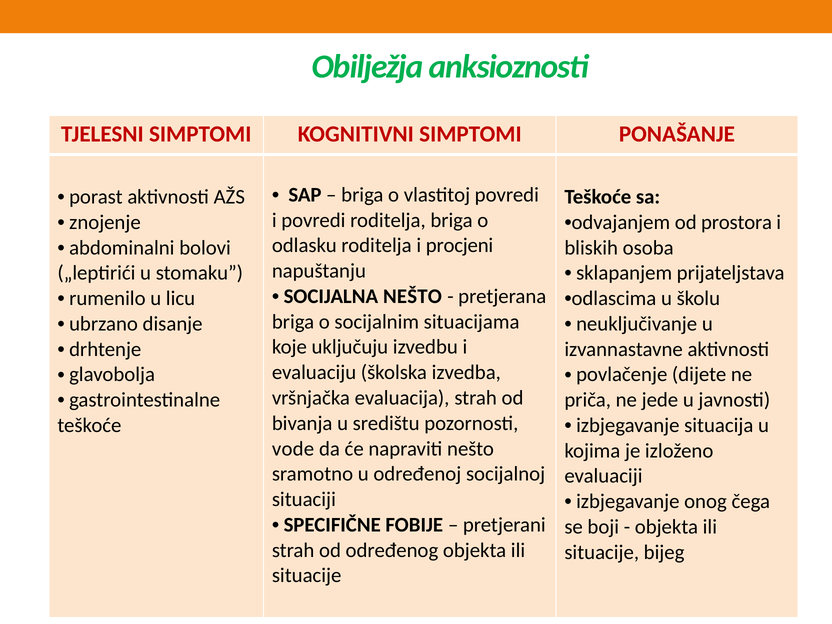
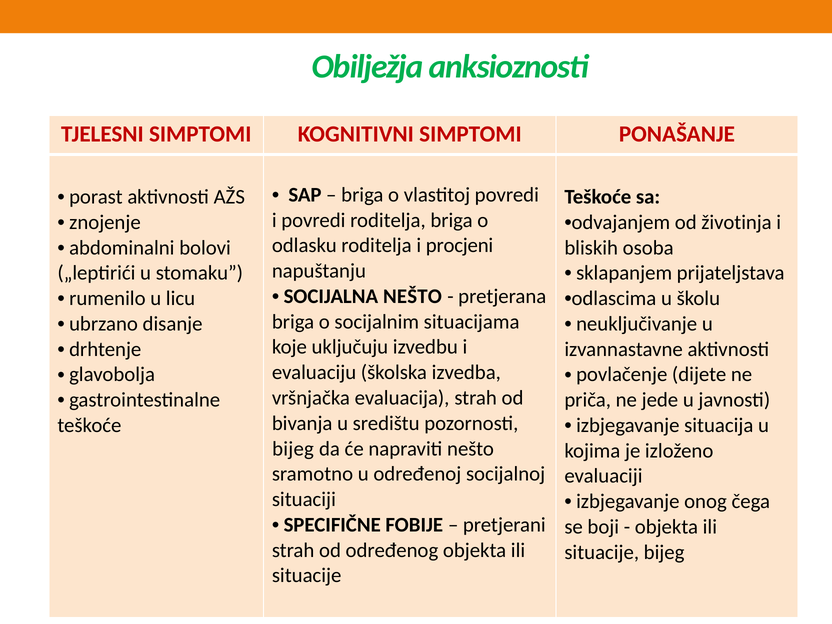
prostora: prostora -> životinja
vode at (293, 449): vode -> bijeg
